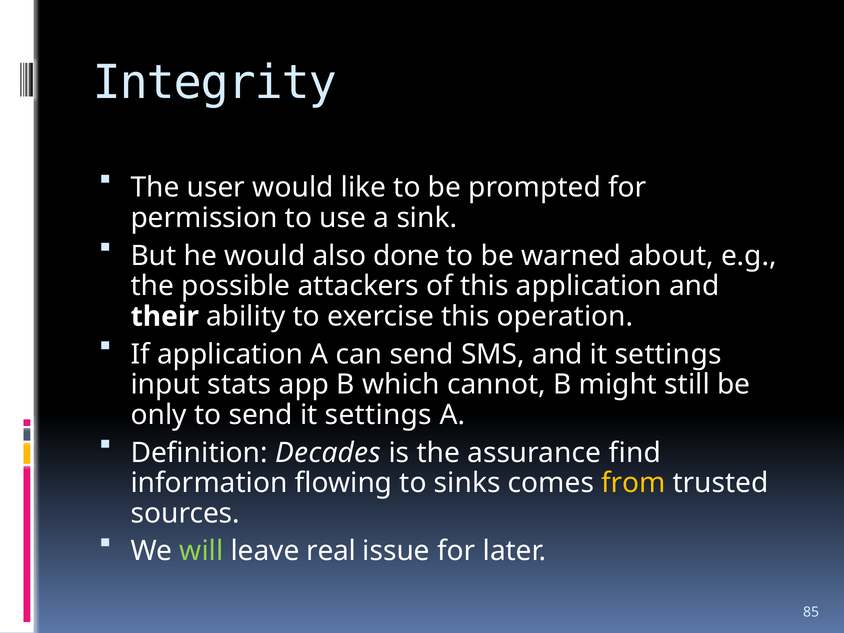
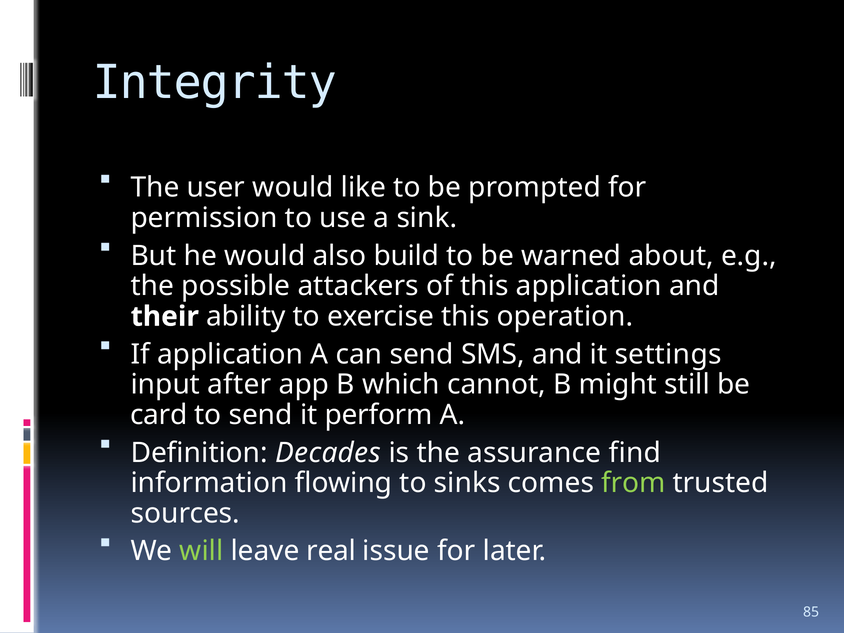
done: done -> build
stats: stats -> after
only: only -> card
send it settings: settings -> perform
from colour: yellow -> light green
